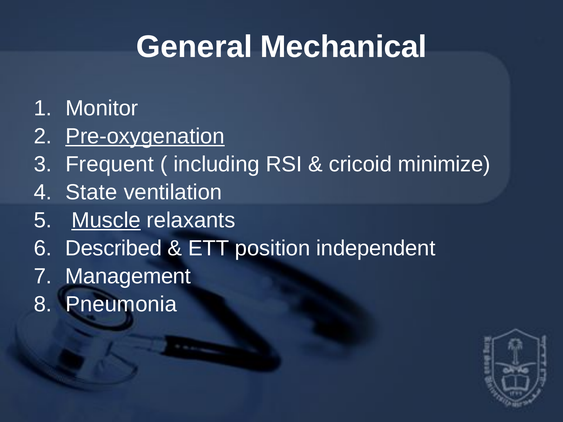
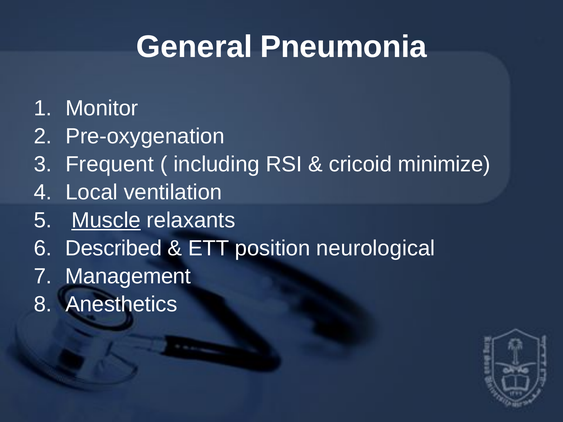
Mechanical: Mechanical -> Pneumonia
Pre-oxygenation underline: present -> none
State: State -> Local
independent: independent -> neurological
Pneumonia: Pneumonia -> Anesthetics
